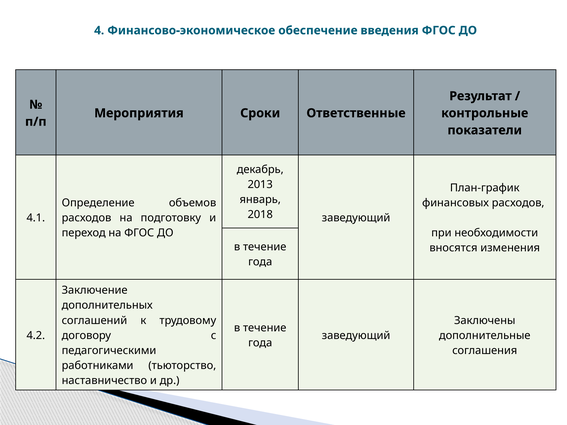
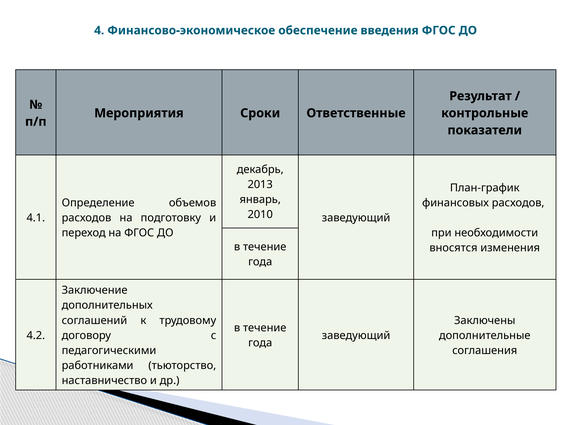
2018: 2018 -> 2010
